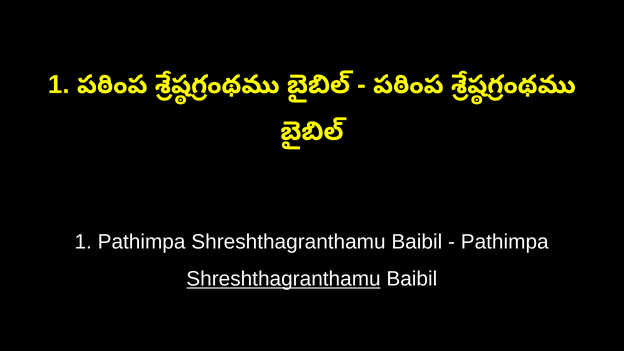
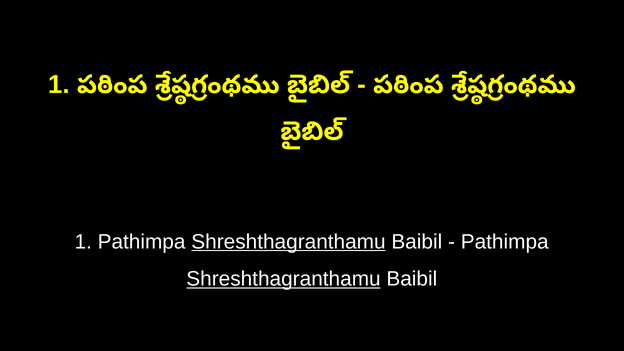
Shreshthagranthamu at (288, 242) underline: none -> present
